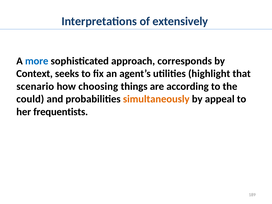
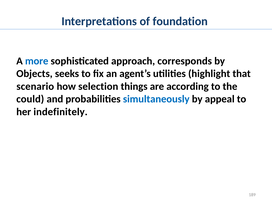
extensively: extensively -> foundation
Context: Context -> Objects
choosing: choosing -> selection
simultaneously colour: orange -> blue
frequentists: frequentists -> indefinitely
